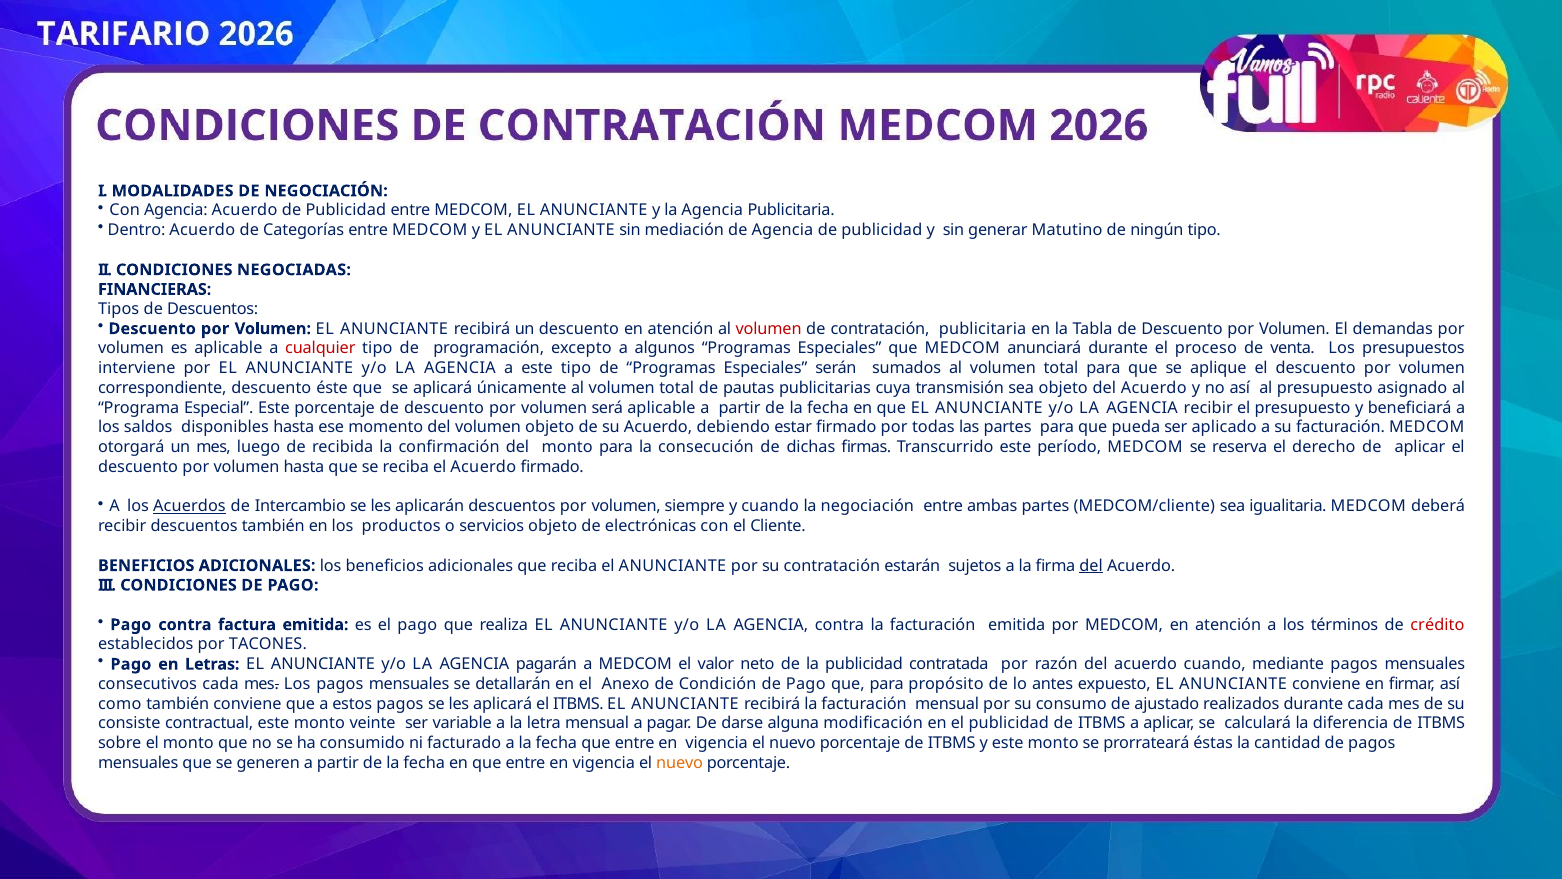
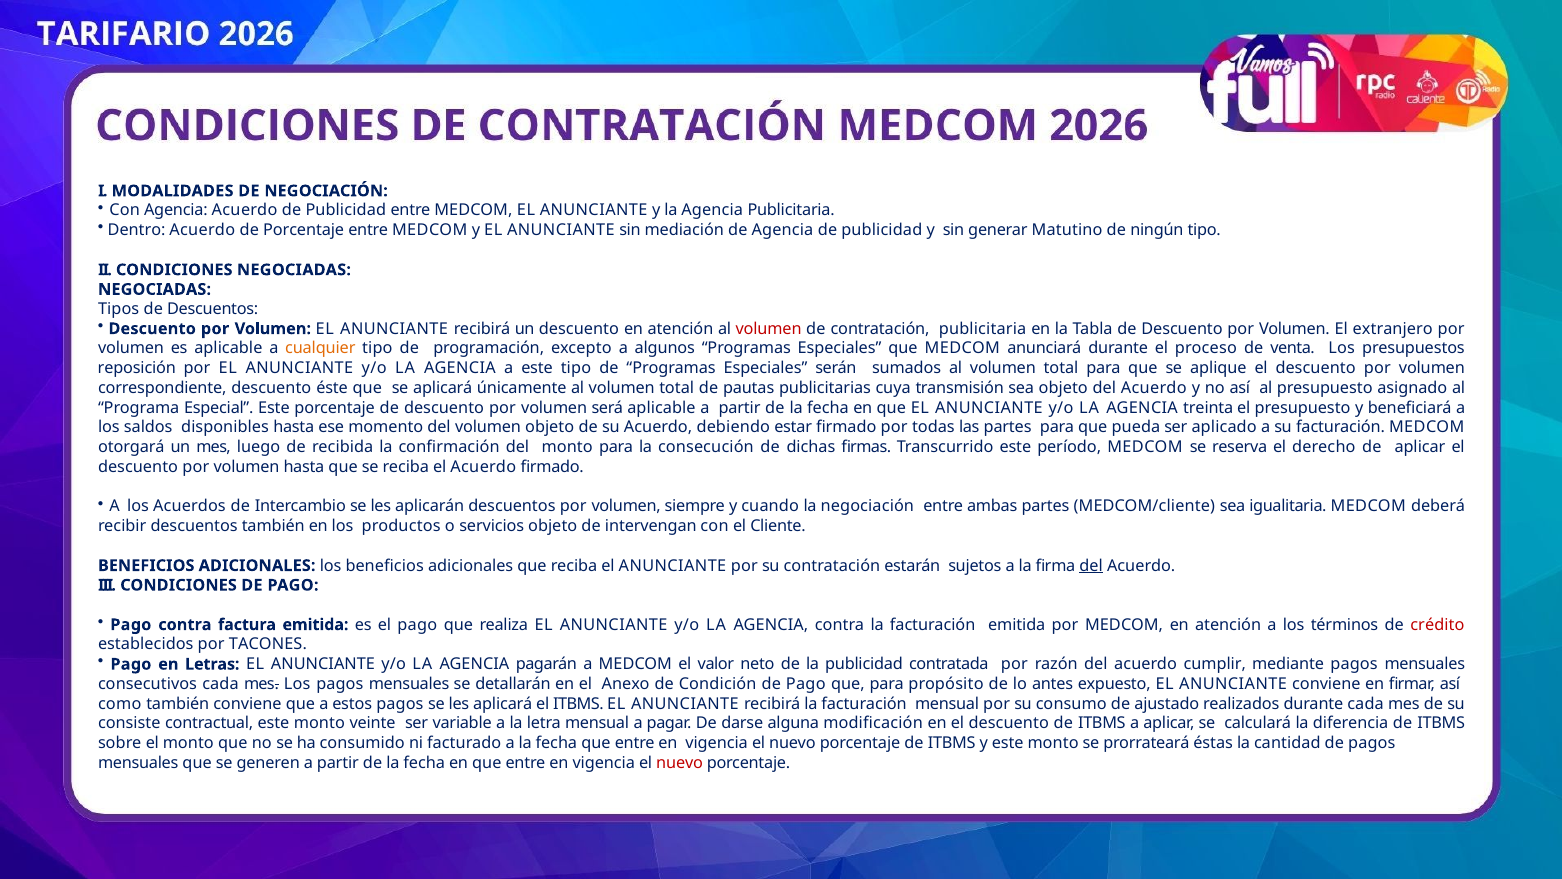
de Categorías: Categorías -> Porcentaje
FINANCIERAS at (155, 289): FINANCIERAS -> NEGOCIADAS
demandas: demandas -> extranjero
cualquier colour: red -> orange
interviene: interviene -> reposición
AGENCIA recibir: recibir -> treinta
Acuerdos underline: present -> none
electrónicas: electrónicas -> intervengan
acuerdo cuando: cuando -> cumplir
en el publicidad: publicidad -> descuento
nuevo at (680, 763) colour: orange -> red
